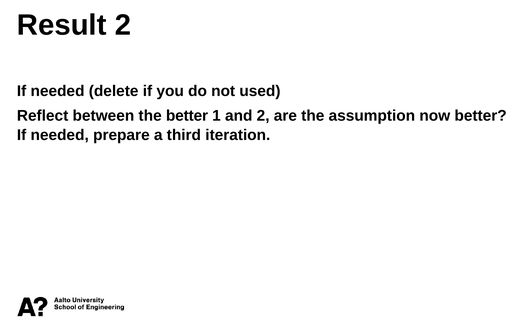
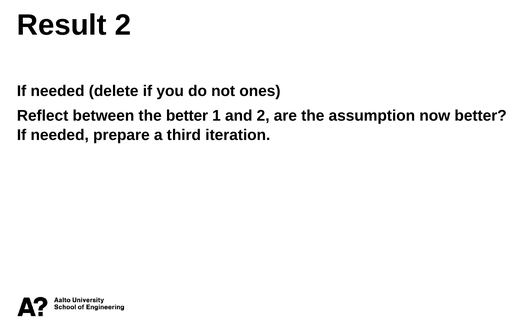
used: used -> ones
